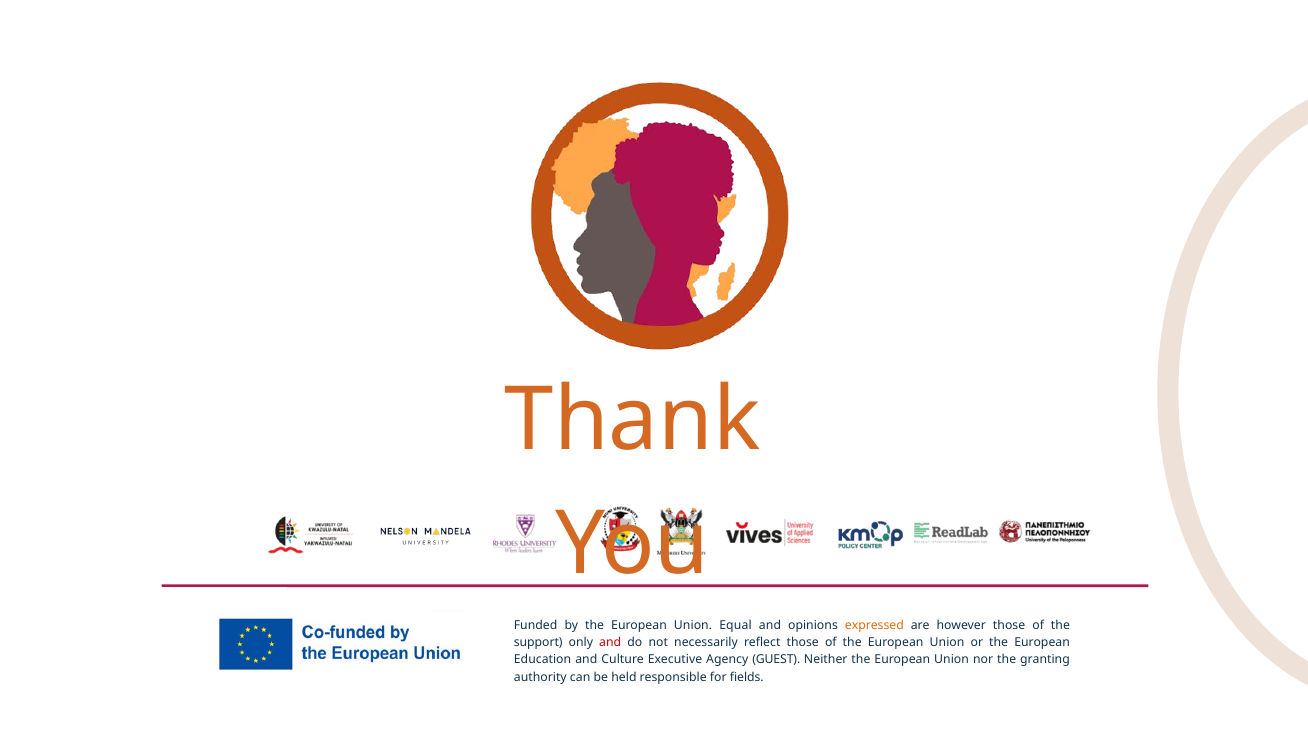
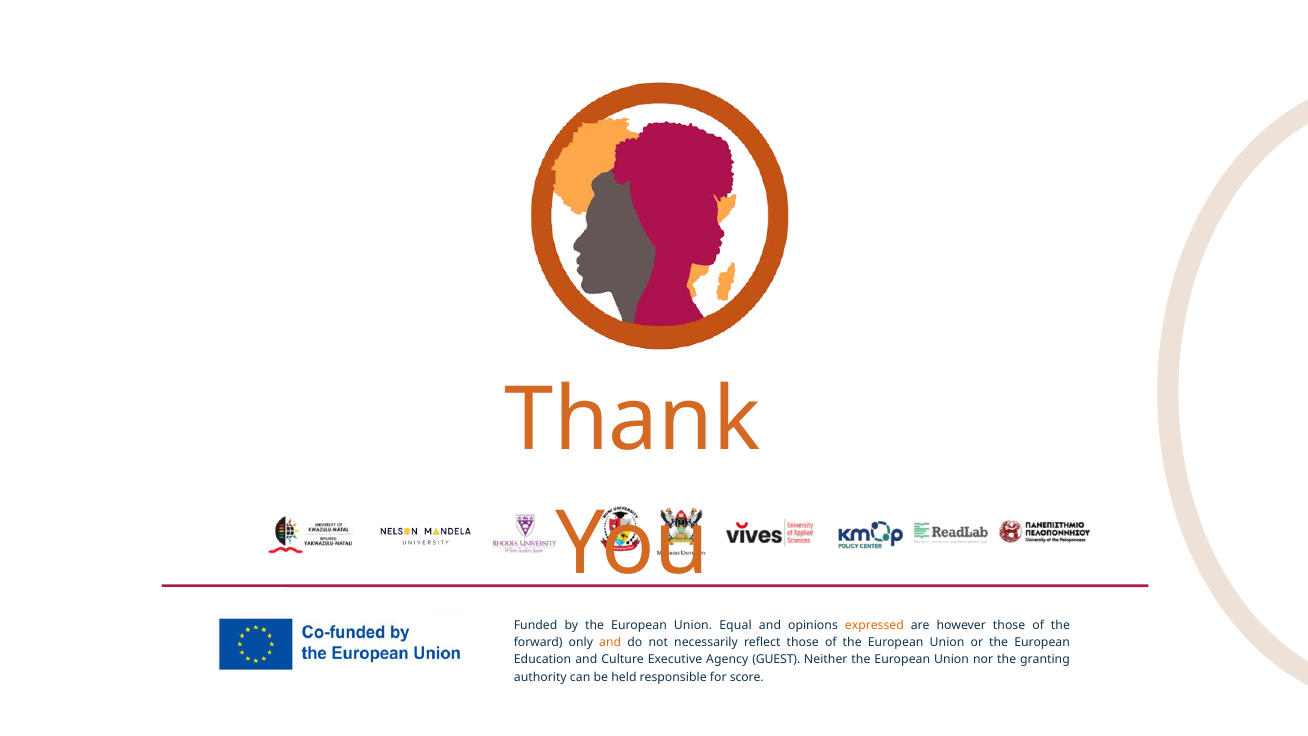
support: support -> forward
and at (610, 642) colour: red -> orange
fields: fields -> score
